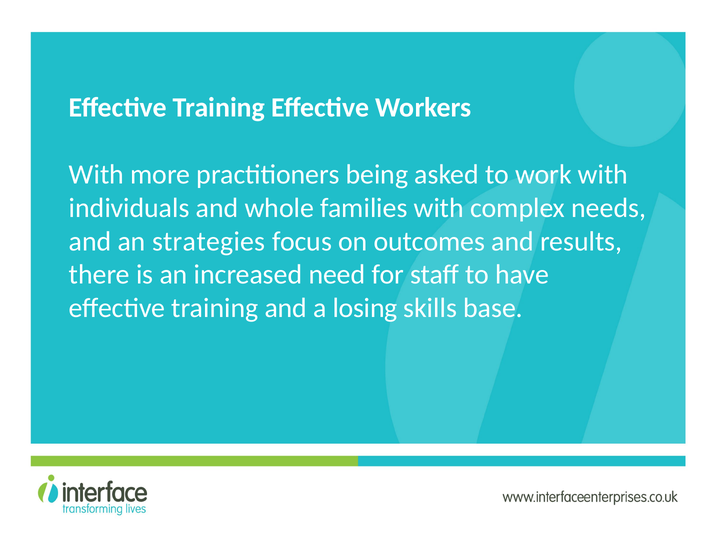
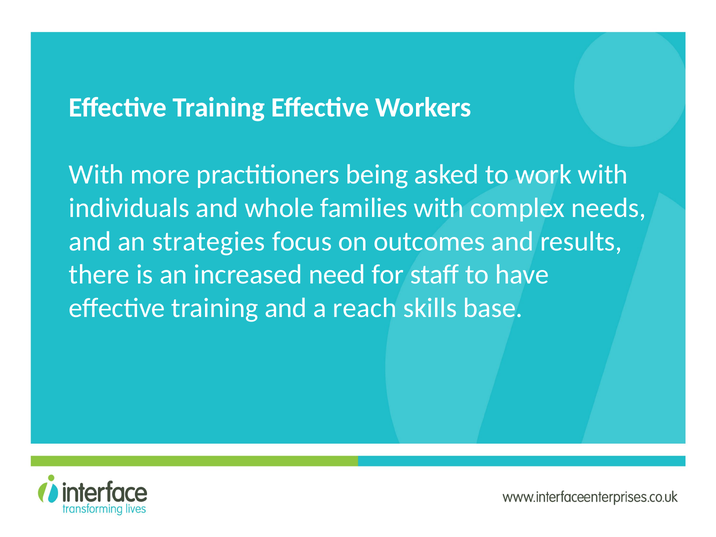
losing: losing -> reach
